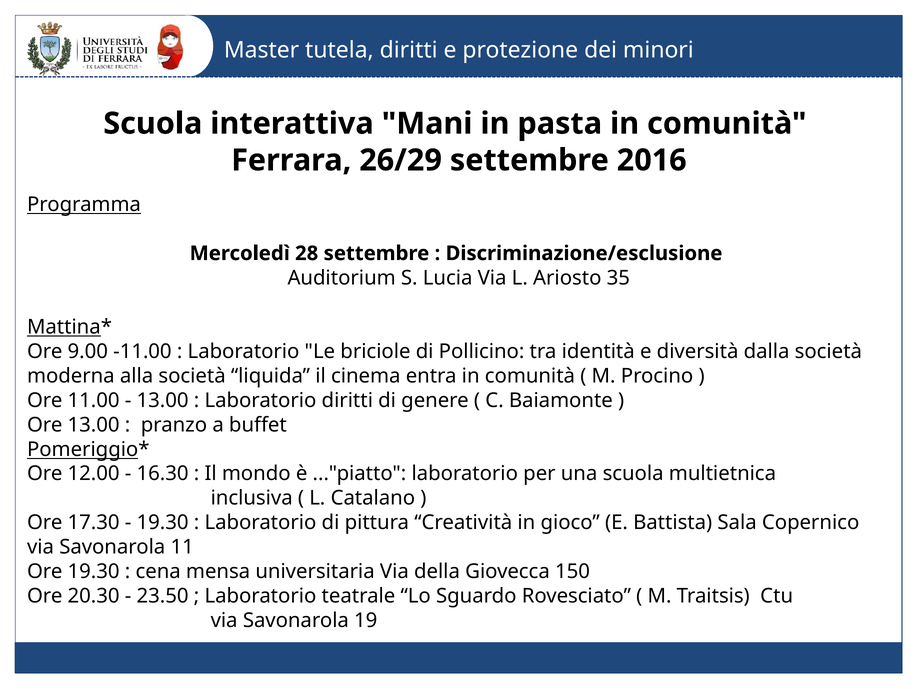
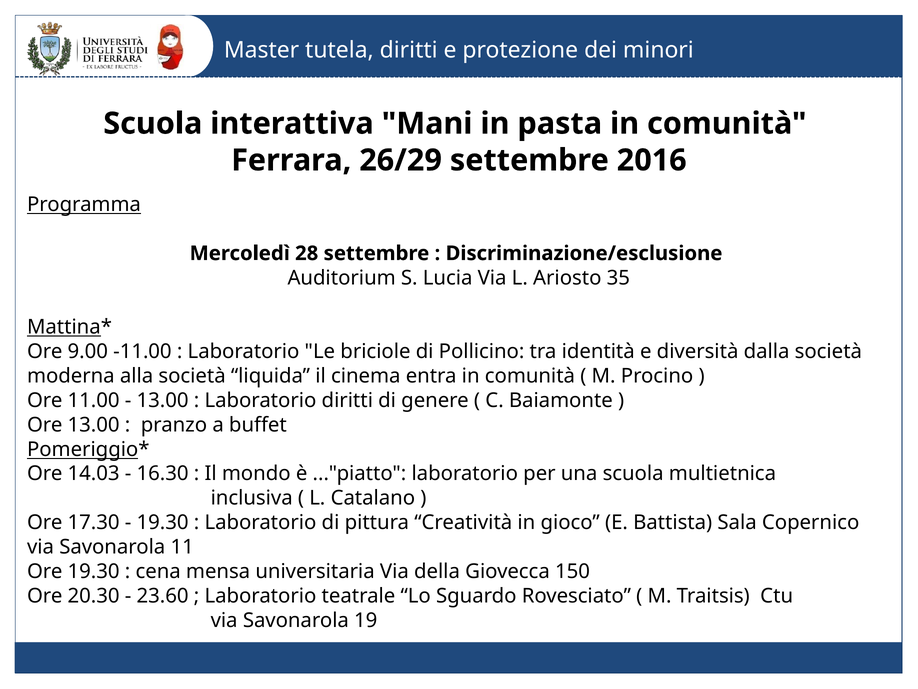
12.00: 12.00 -> 14.03
23.50: 23.50 -> 23.60
